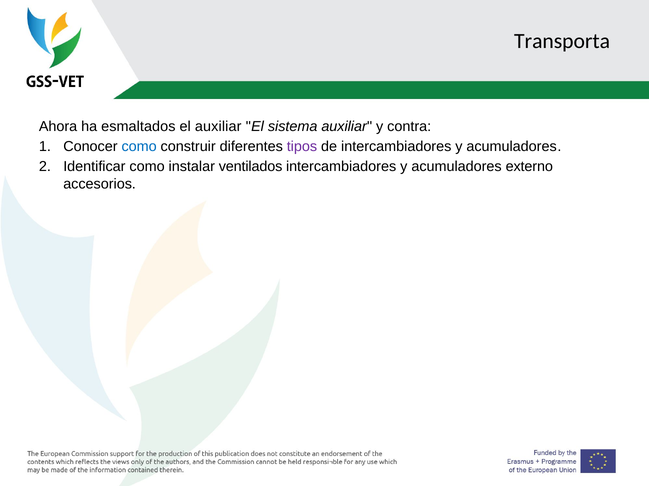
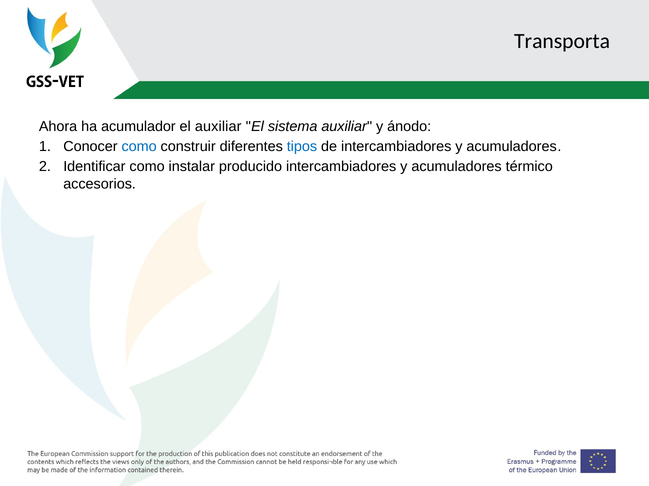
esmaltados: esmaltados -> acumulador
contra: contra -> ánodo
tipos colour: purple -> blue
ventilados: ventilados -> producido
externo: externo -> térmico
